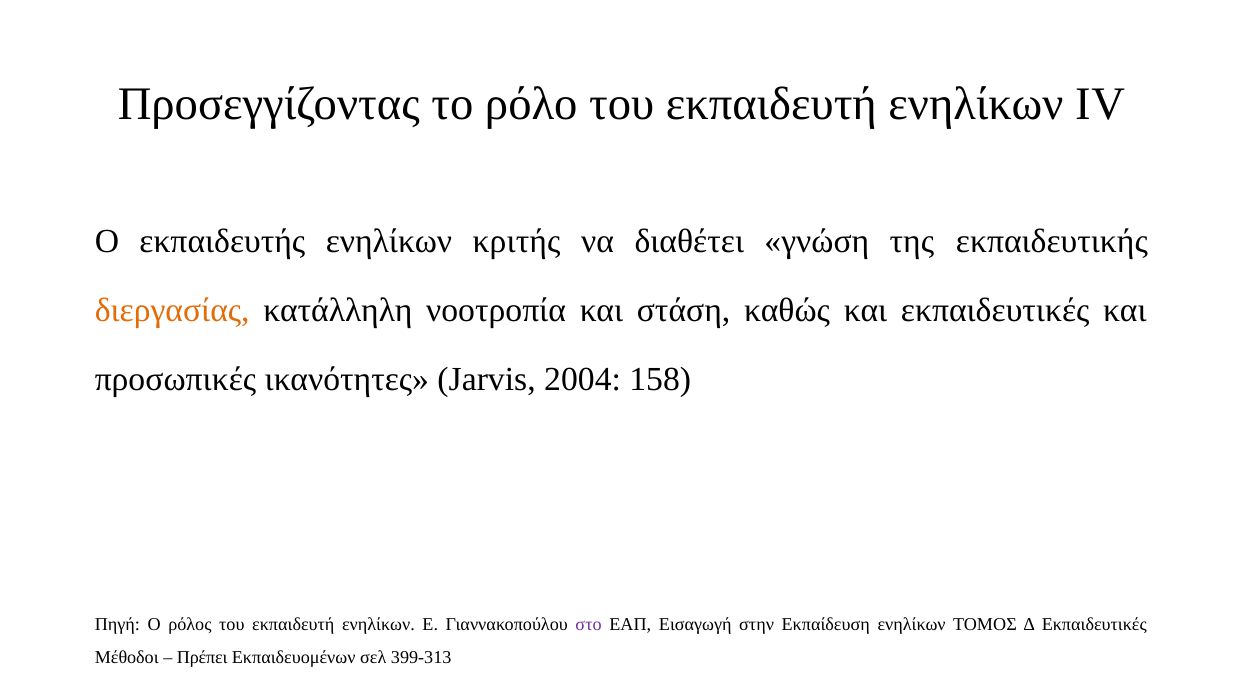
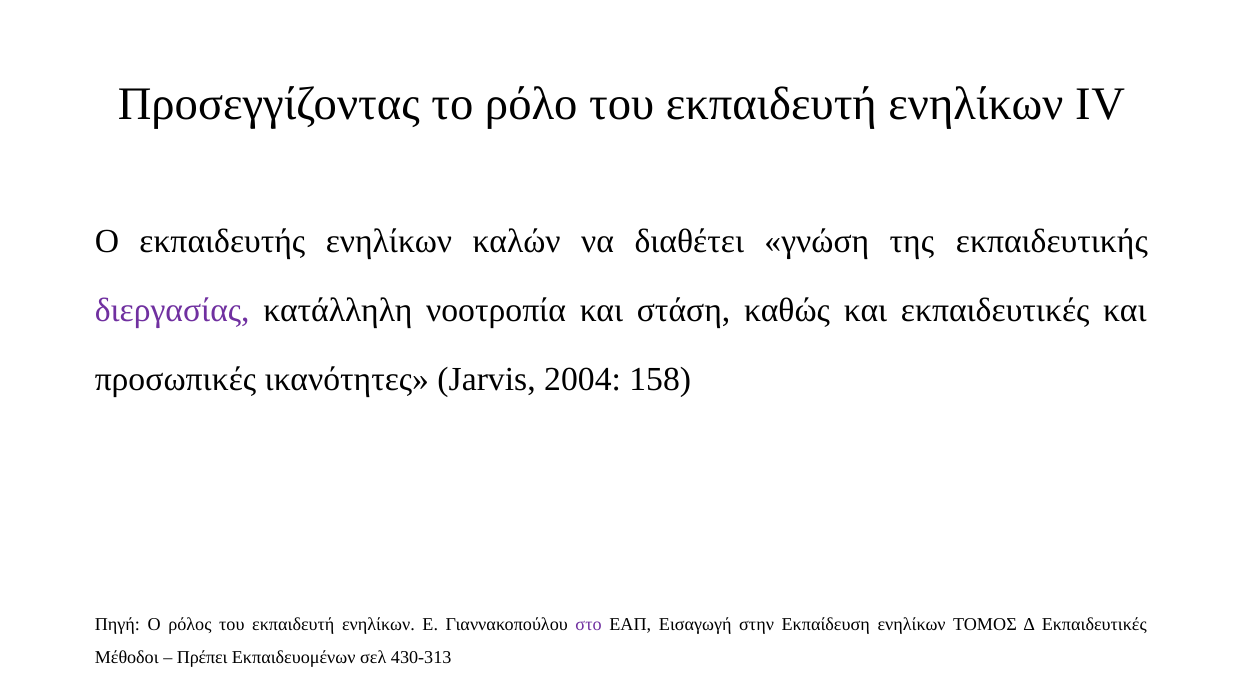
κριτής: κριτής -> καλών
διεργασίας colour: orange -> purple
399-313: 399-313 -> 430-313
